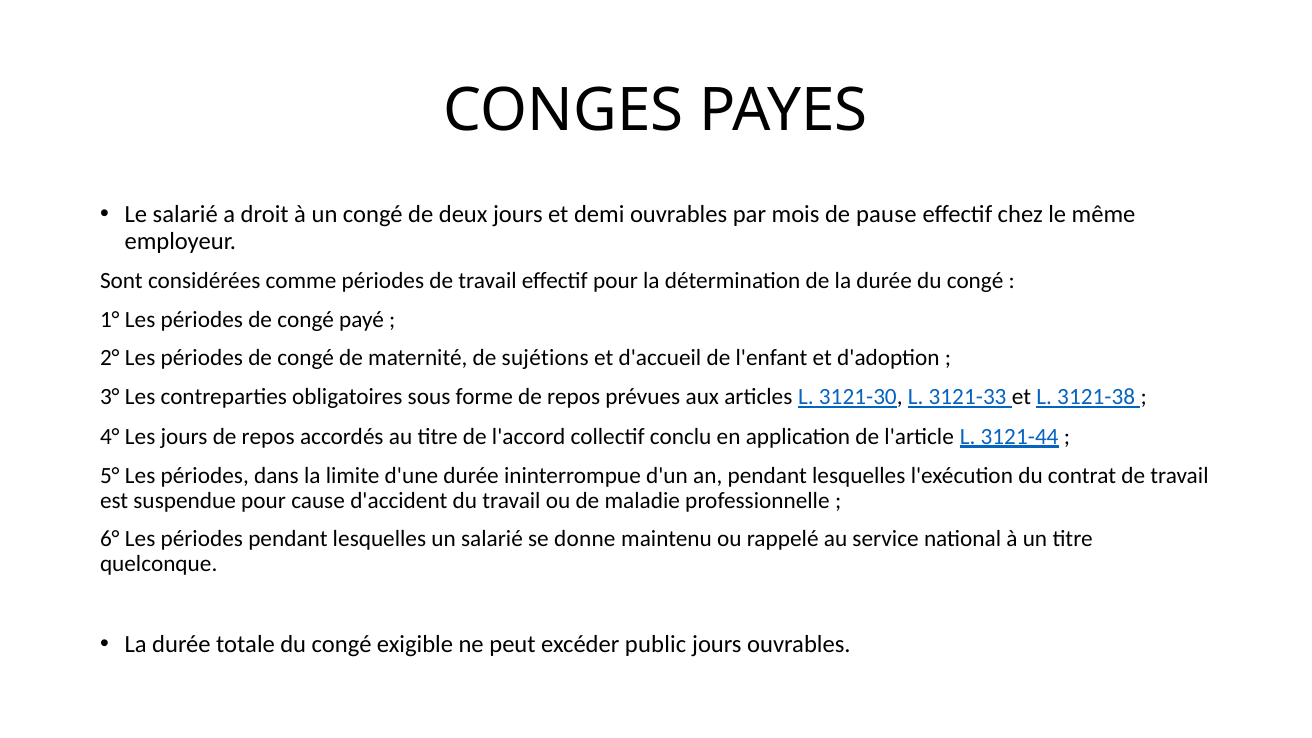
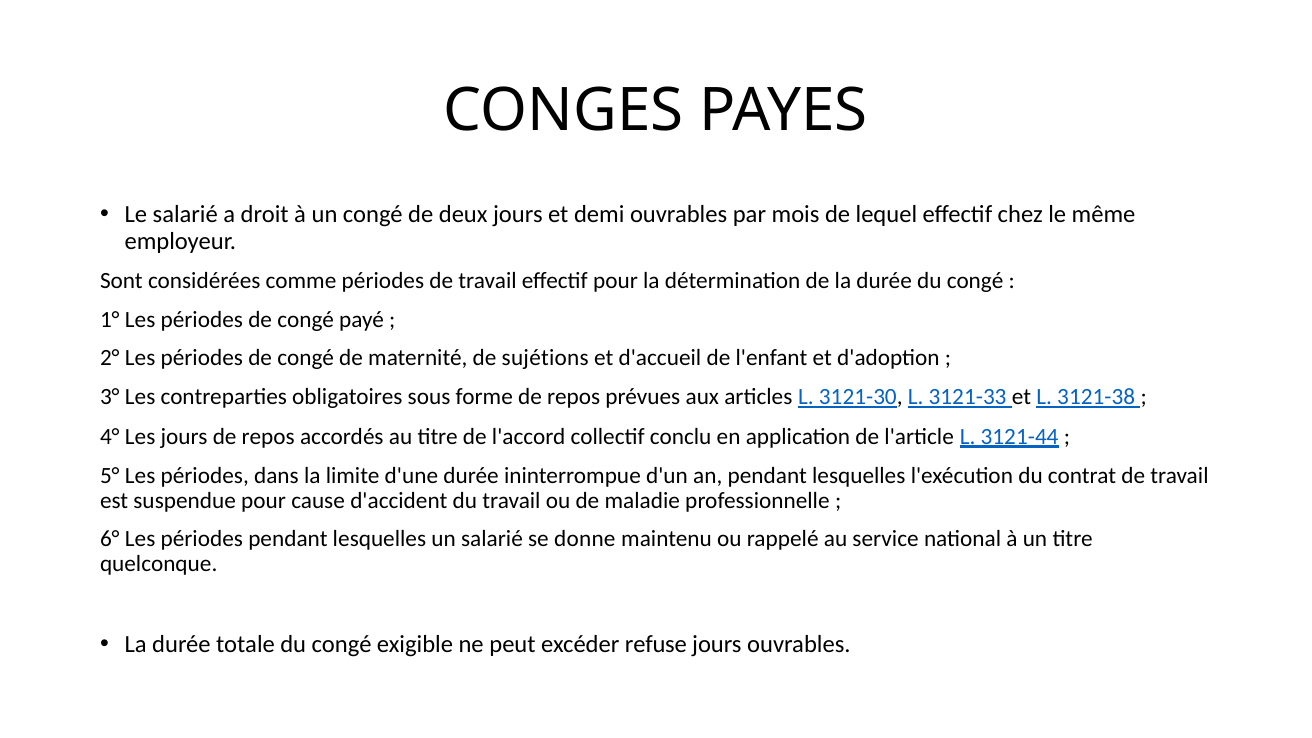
pause: pause -> lequel
public: public -> refuse
